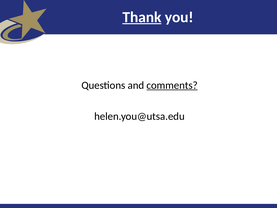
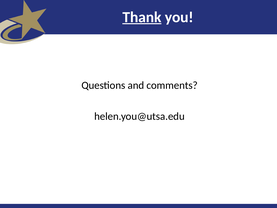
comments underline: present -> none
